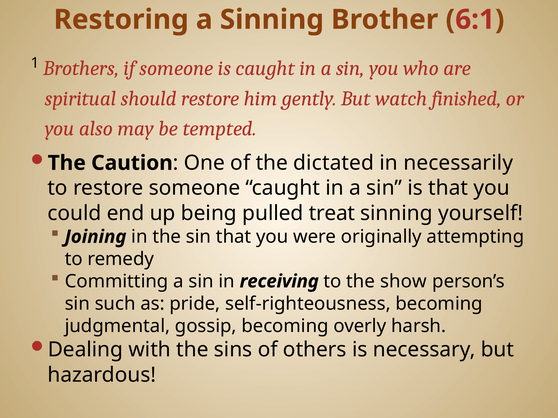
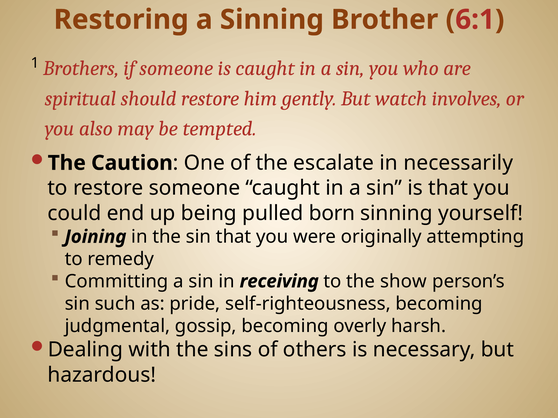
finished: finished -> involves
dictated: dictated -> escalate
treat: treat -> born
